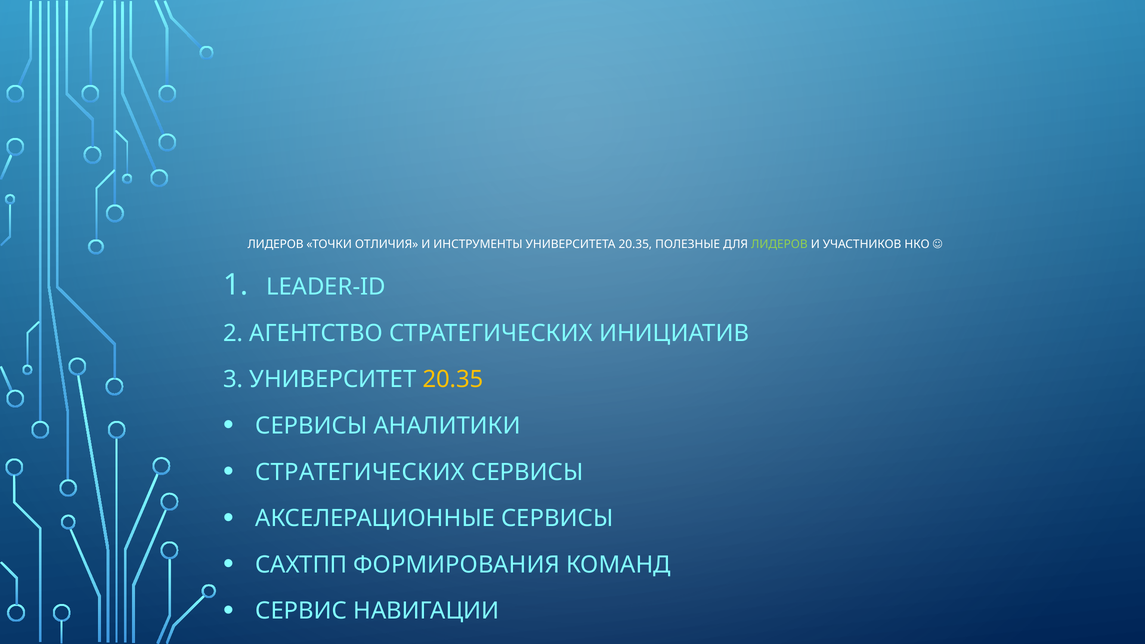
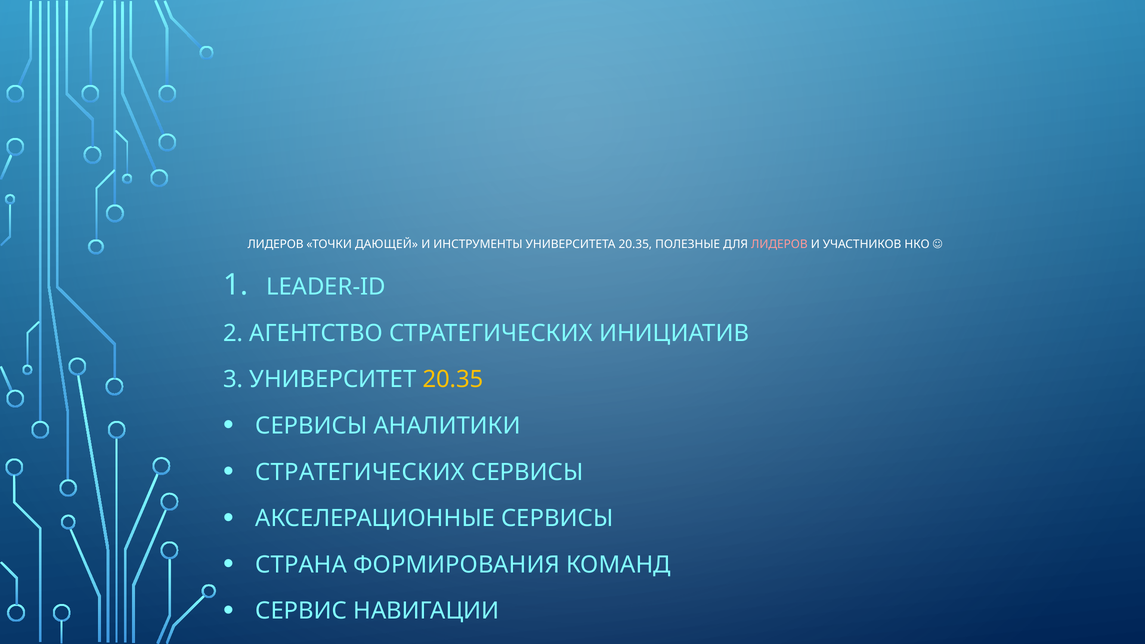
ОТЛИЧИЯ: ОТЛИЧИЯ -> ДАЮЩЕЙ
ЛИДЕРОВ at (779, 244) colour: light green -> pink
САХТПП: САХТПП -> СТРАНА
